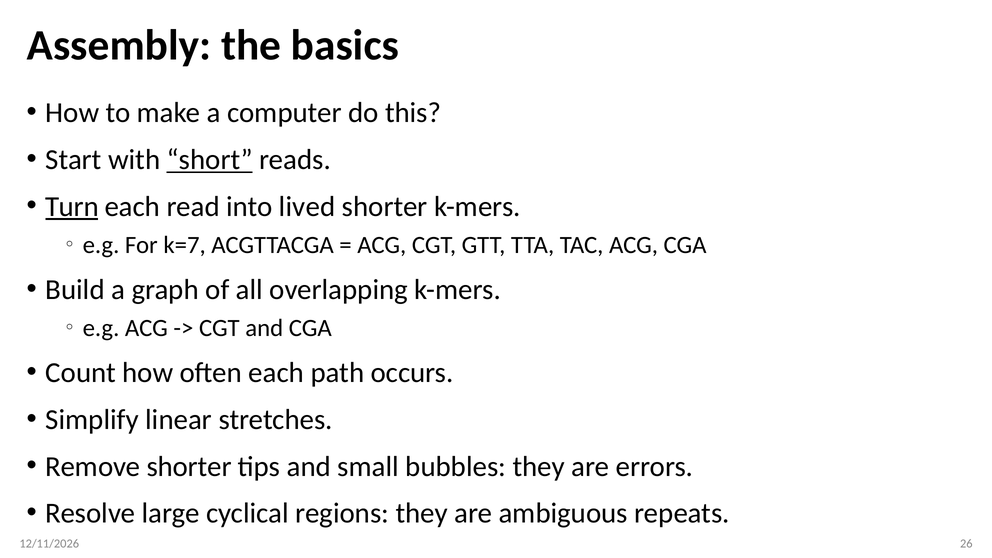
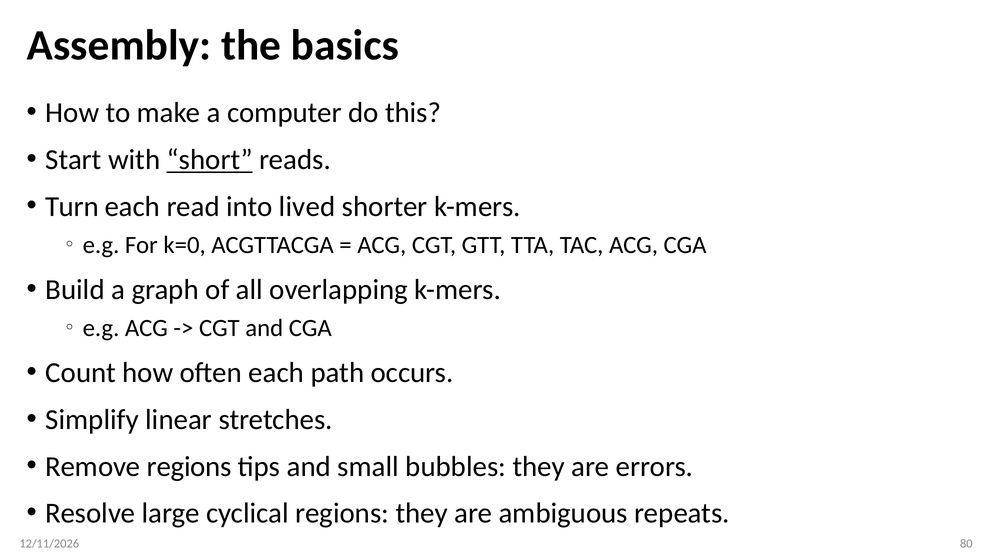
Turn underline: present -> none
k=7: k=7 -> k=0
Remove shorter: shorter -> regions
26: 26 -> 80
